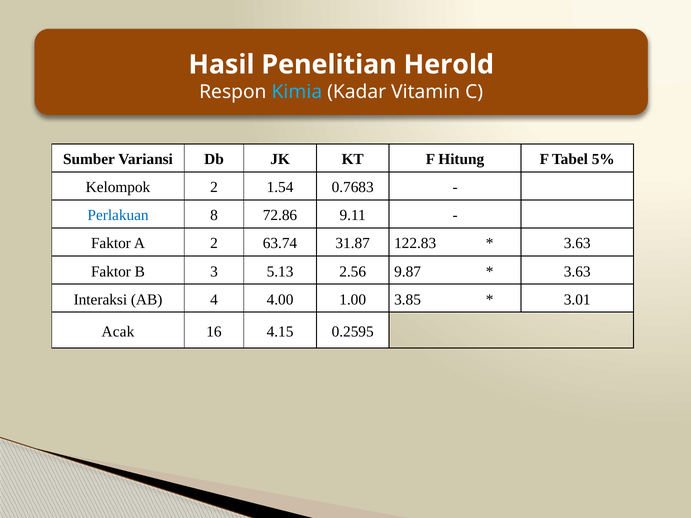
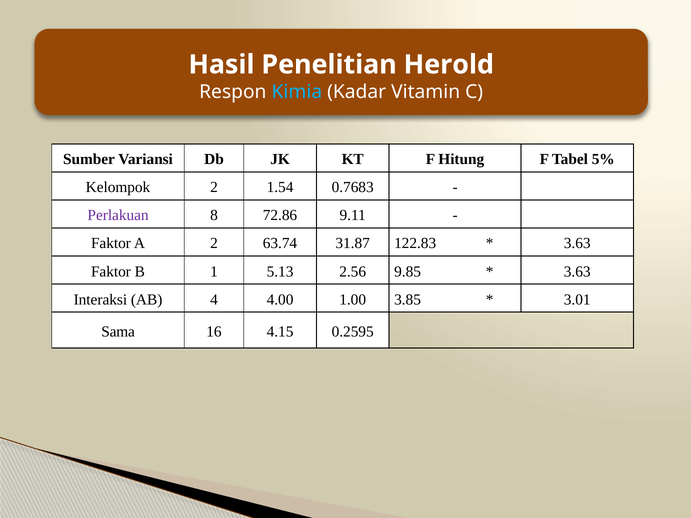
Perlakuan colour: blue -> purple
3: 3 -> 1
9.87: 9.87 -> 9.85
Acak: Acak -> Sama
